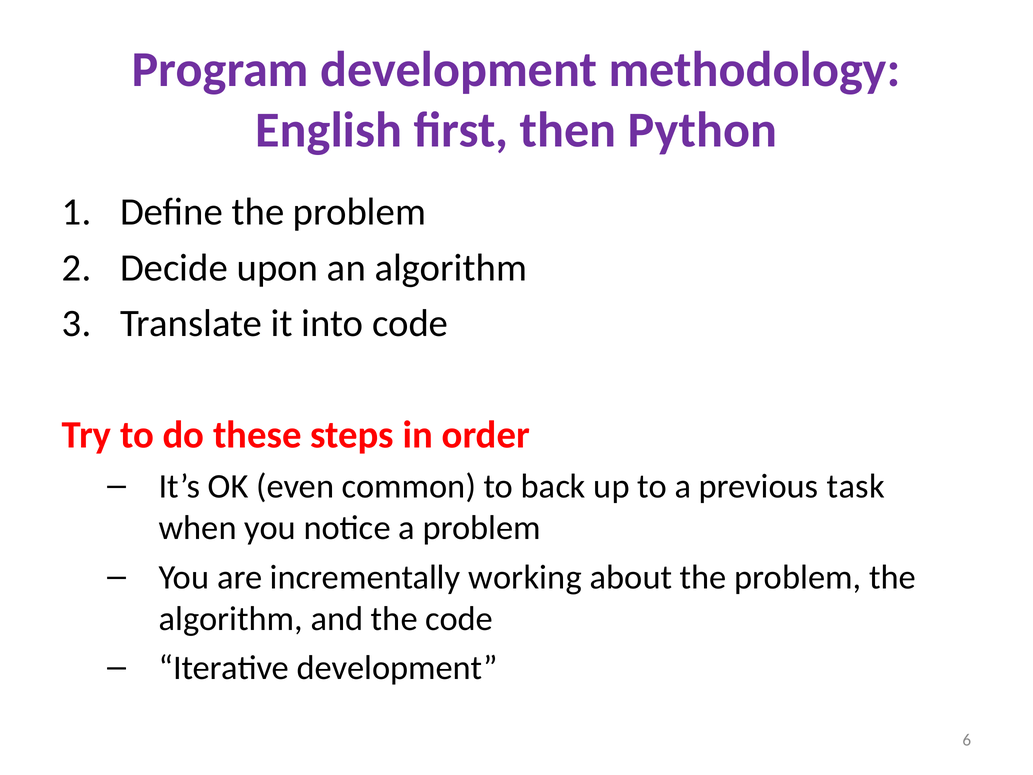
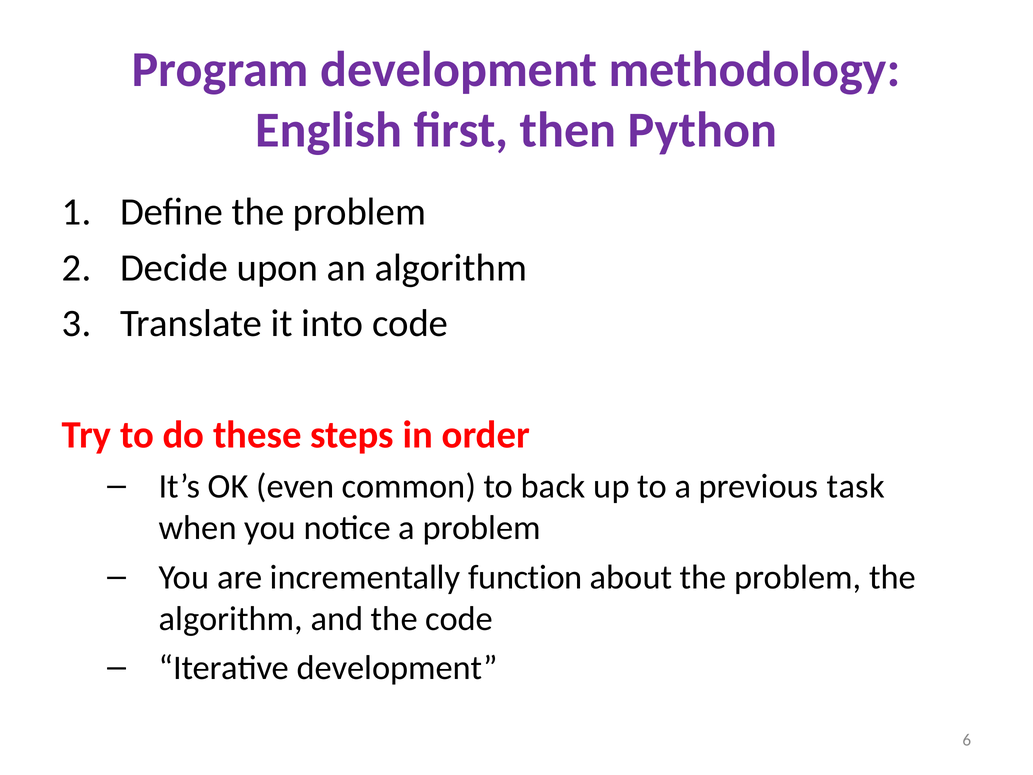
working: working -> function
